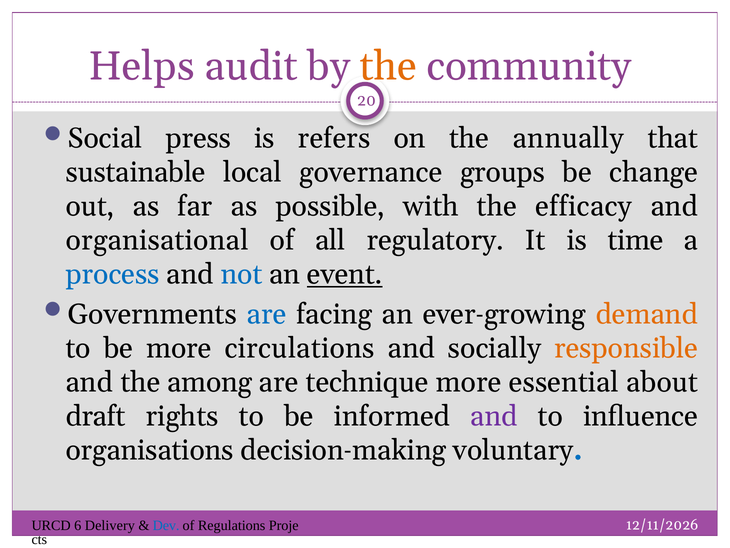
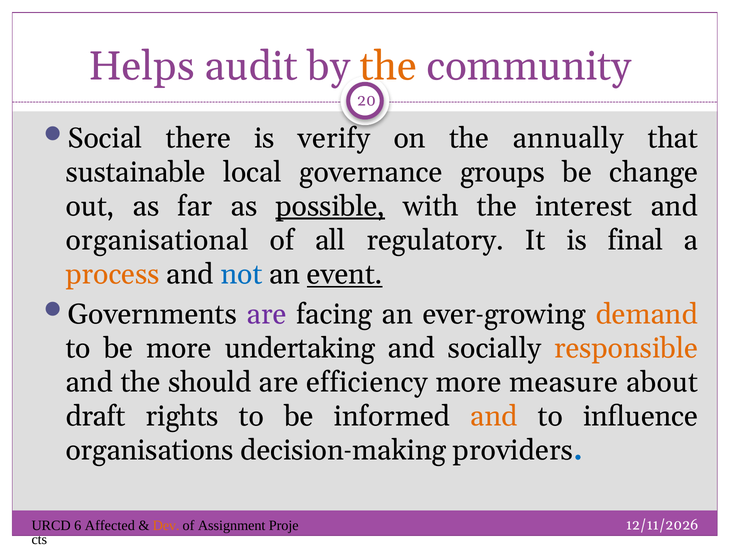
press: press -> there
refers: refers -> verify
possible underline: none -> present
efficacy: efficacy -> interest
time: time -> final
process colour: blue -> orange
are at (267, 314) colour: blue -> purple
circulations: circulations -> undertaking
among: among -> should
technique: technique -> efficiency
essential: essential -> measure
and at (494, 416) colour: purple -> orange
voluntary: voluntary -> providers
Delivery: Delivery -> Affected
Dev colour: blue -> orange
Regulations: Regulations -> Assignment
